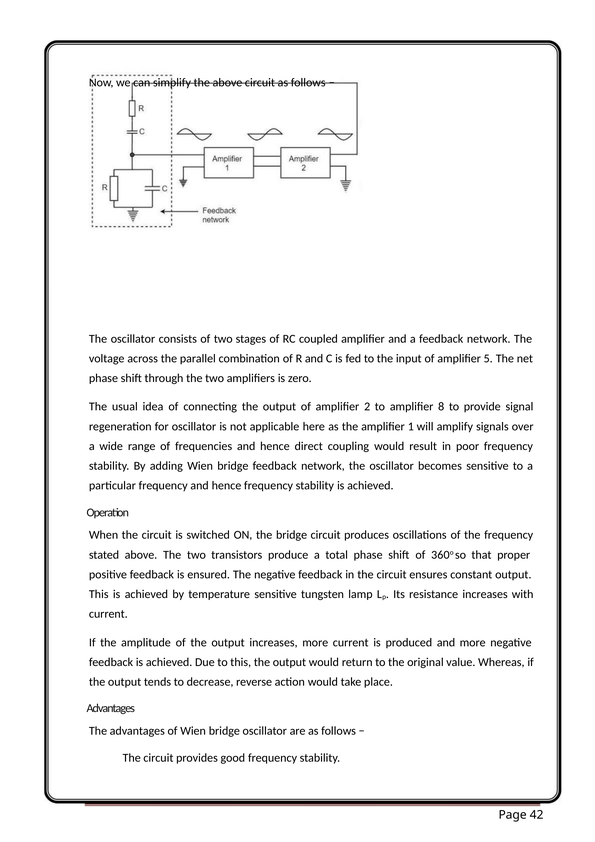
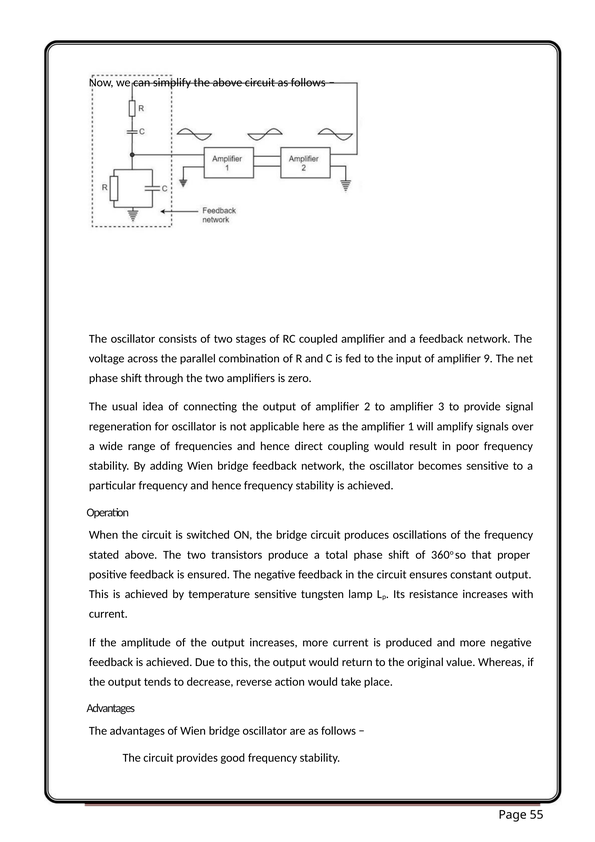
5: 5 -> 9
8: 8 -> 3
42: 42 -> 55
